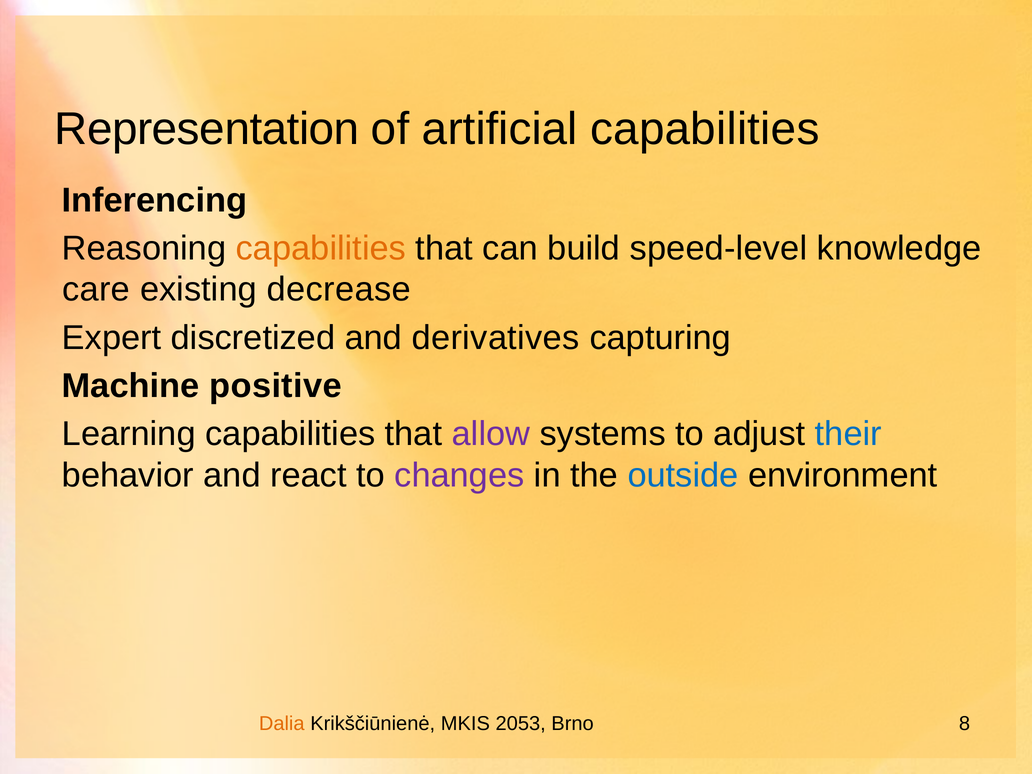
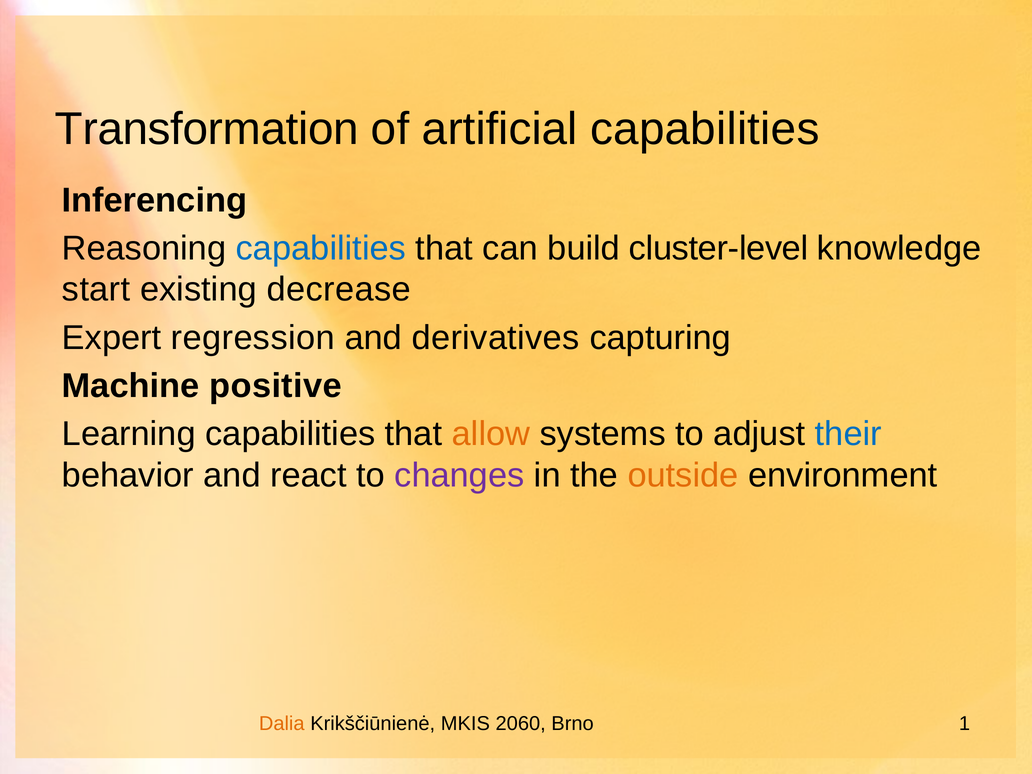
Representation: Representation -> Transformation
capabilities at (321, 248) colour: orange -> blue
speed-level: speed-level -> cluster-level
care: care -> start
discretized: discretized -> regression
allow colour: purple -> orange
outside colour: blue -> orange
2053: 2053 -> 2060
8: 8 -> 1
